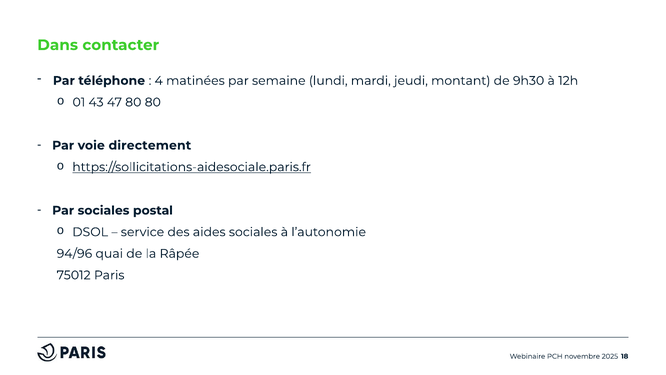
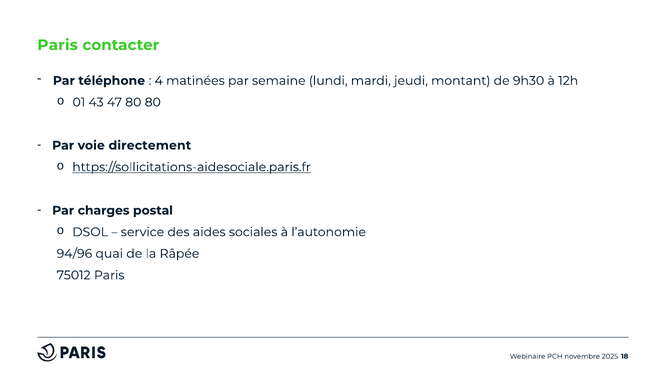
Dans at (58, 45): Dans -> Paris
Par sociales: sociales -> charges
